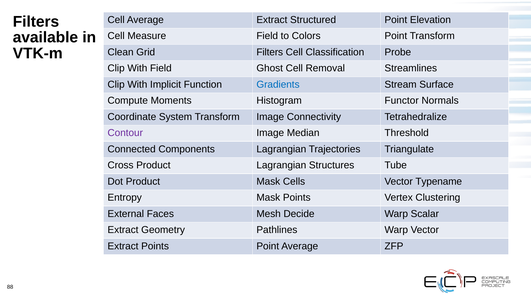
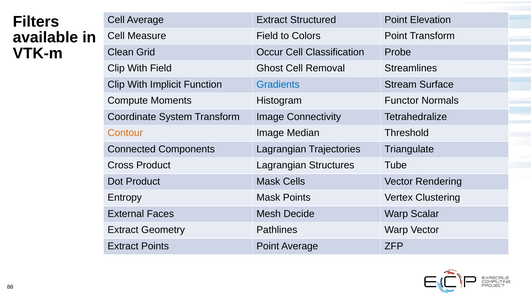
Grid Filters: Filters -> Occur
Contour colour: purple -> orange
Typename: Typename -> Rendering
